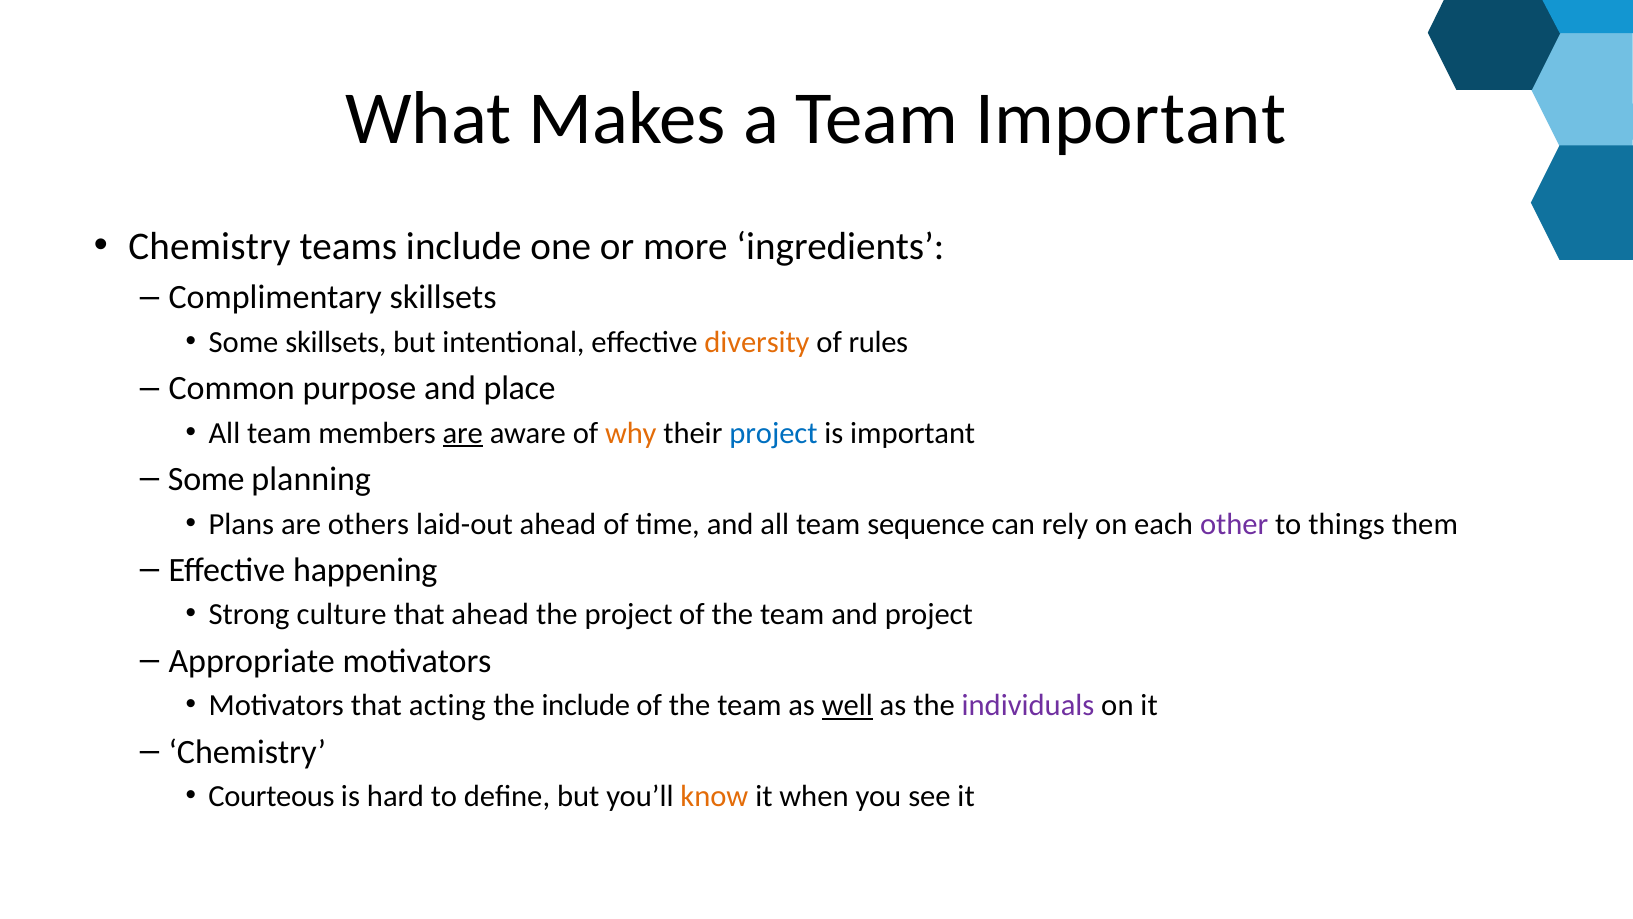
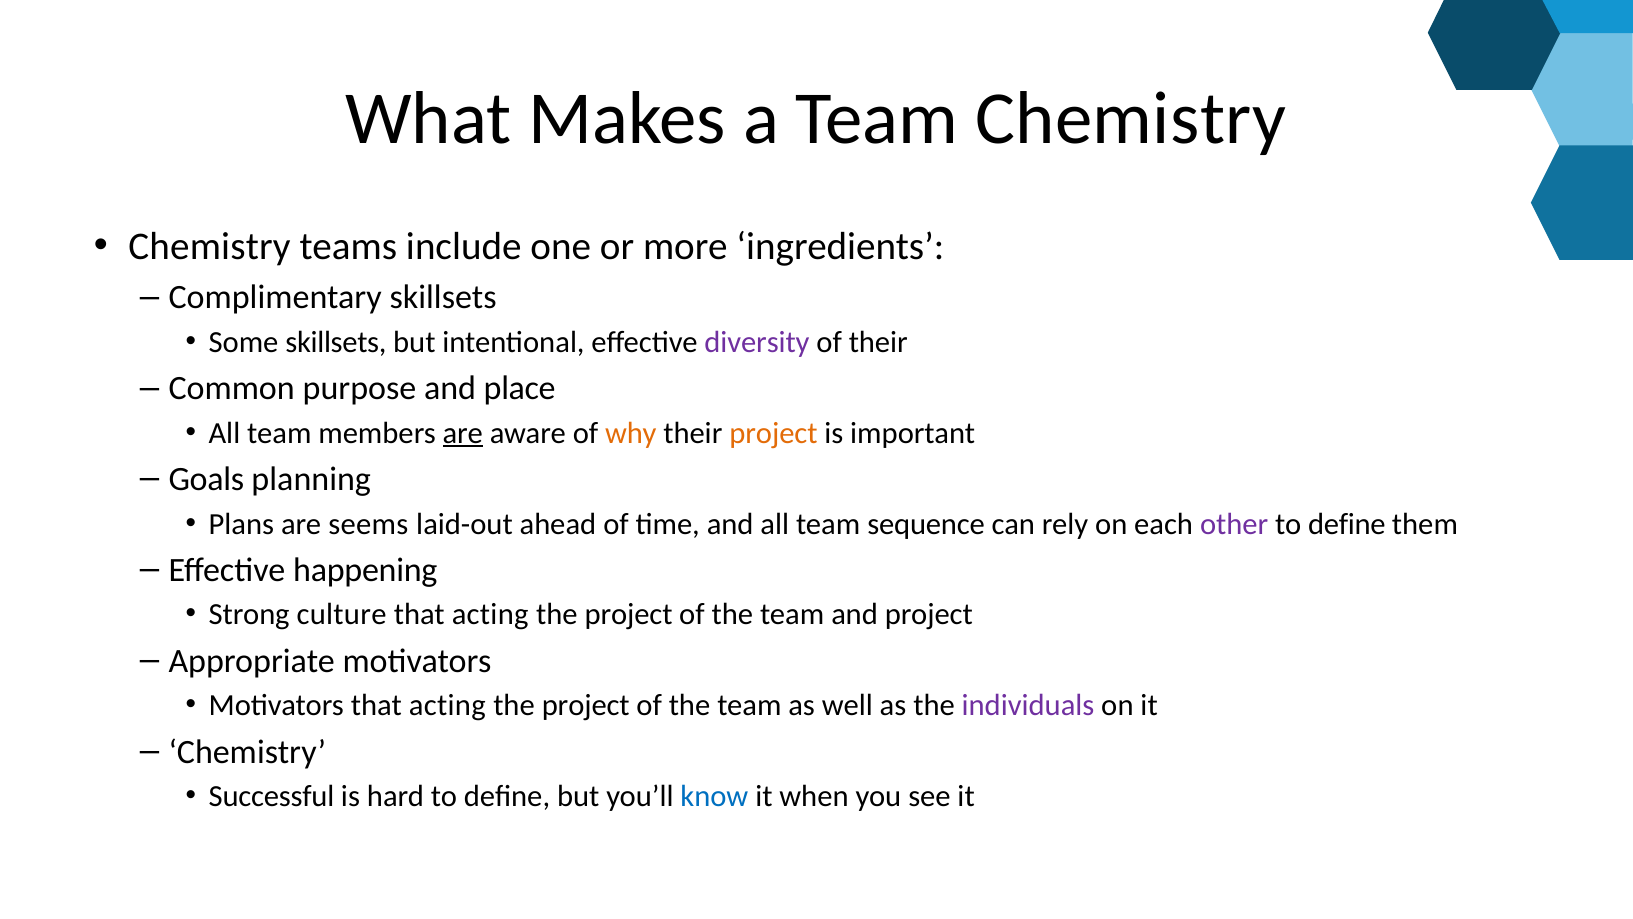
Team Important: Important -> Chemistry
diversity colour: orange -> purple
of rules: rules -> their
project at (773, 433) colour: blue -> orange
Some at (206, 479): Some -> Goals
others: others -> seems
things at (1347, 524): things -> define
ahead at (490, 615): ahead -> acting
include at (586, 705): include -> project
well underline: present -> none
Courteous: Courteous -> Successful
know colour: orange -> blue
